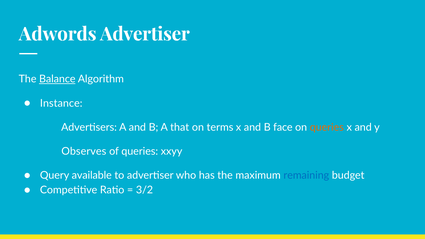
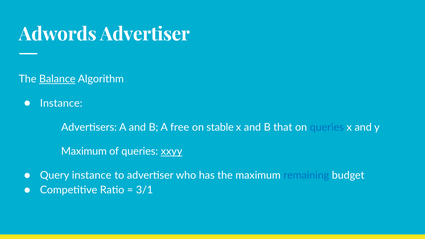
that: that -> free
terms: terms -> stable
face: face -> that
queries at (327, 127) colour: orange -> blue
Observes at (84, 151): Observes -> Maximum
xxyy underline: none -> present
Query available: available -> instance
3/2: 3/2 -> 3/1
